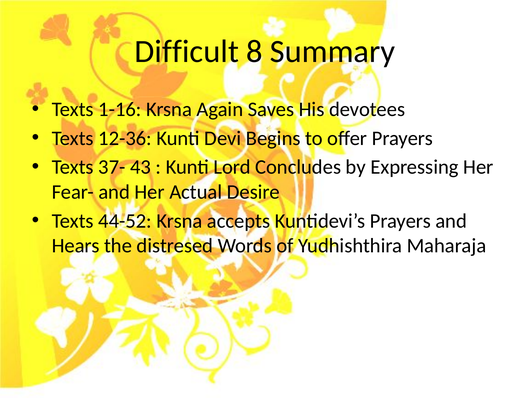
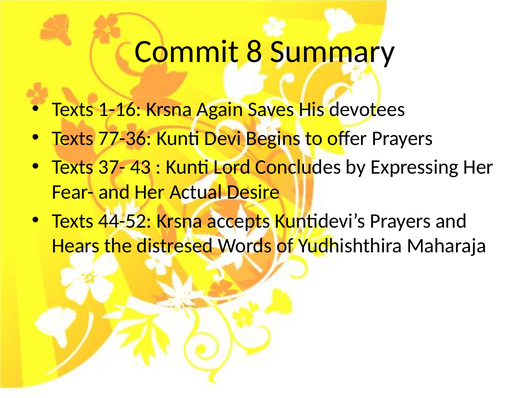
Difficult: Difficult -> Commit
12-36: 12-36 -> 77-36
